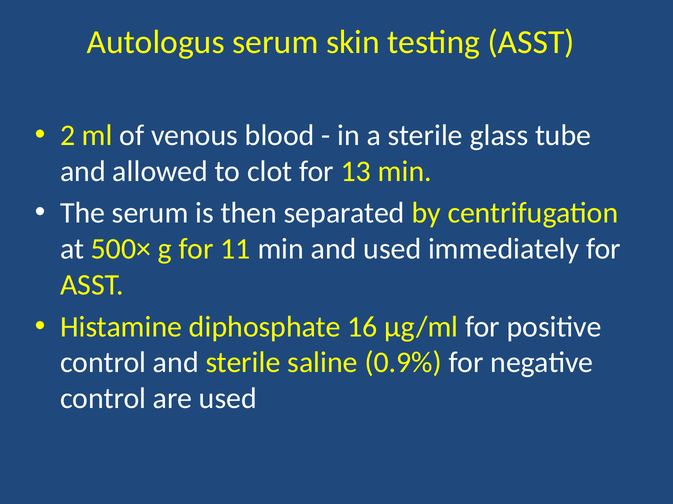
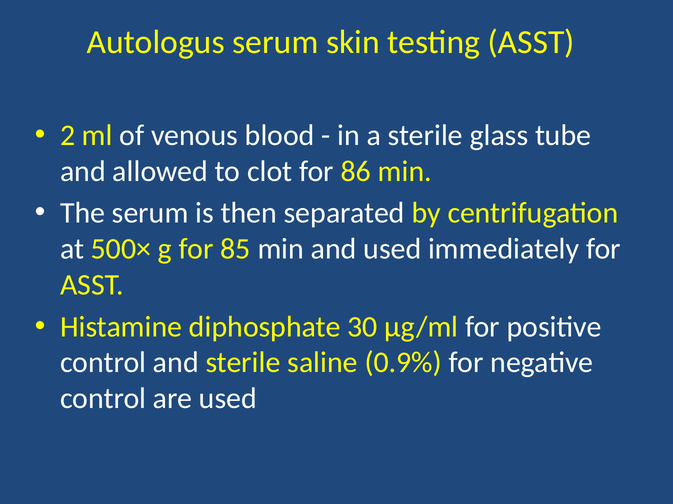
13: 13 -> 86
11: 11 -> 85
16: 16 -> 30
